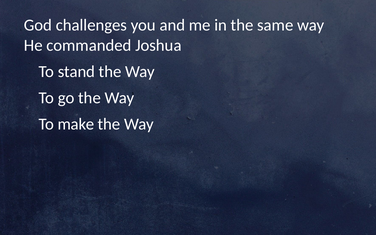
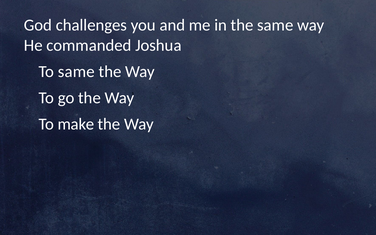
To stand: stand -> same
